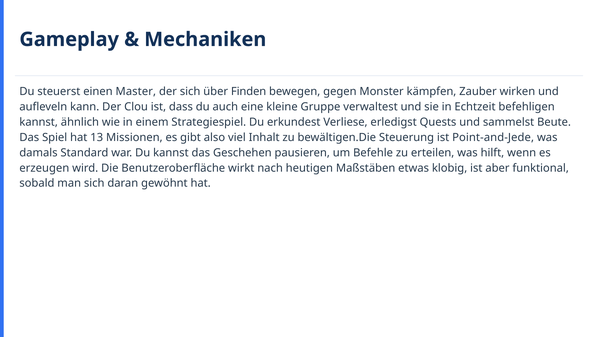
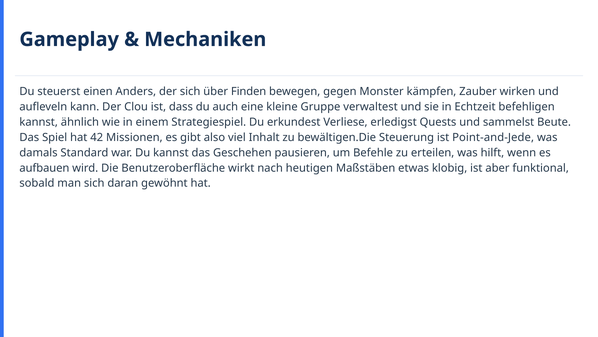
Master: Master -> Anders
13: 13 -> 42
erzeugen: erzeugen -> aufbauen
